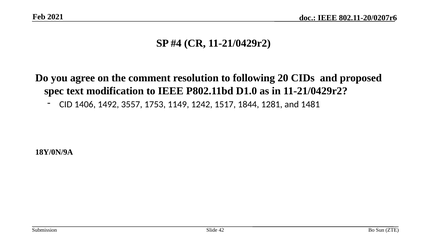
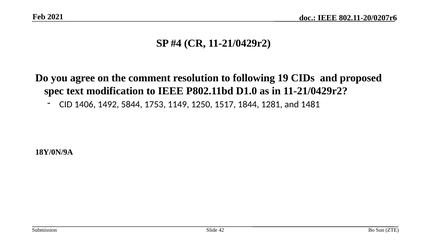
20: 20 -> 19
3557: 3557 -> 5844
1242: 1242 -> 1250
